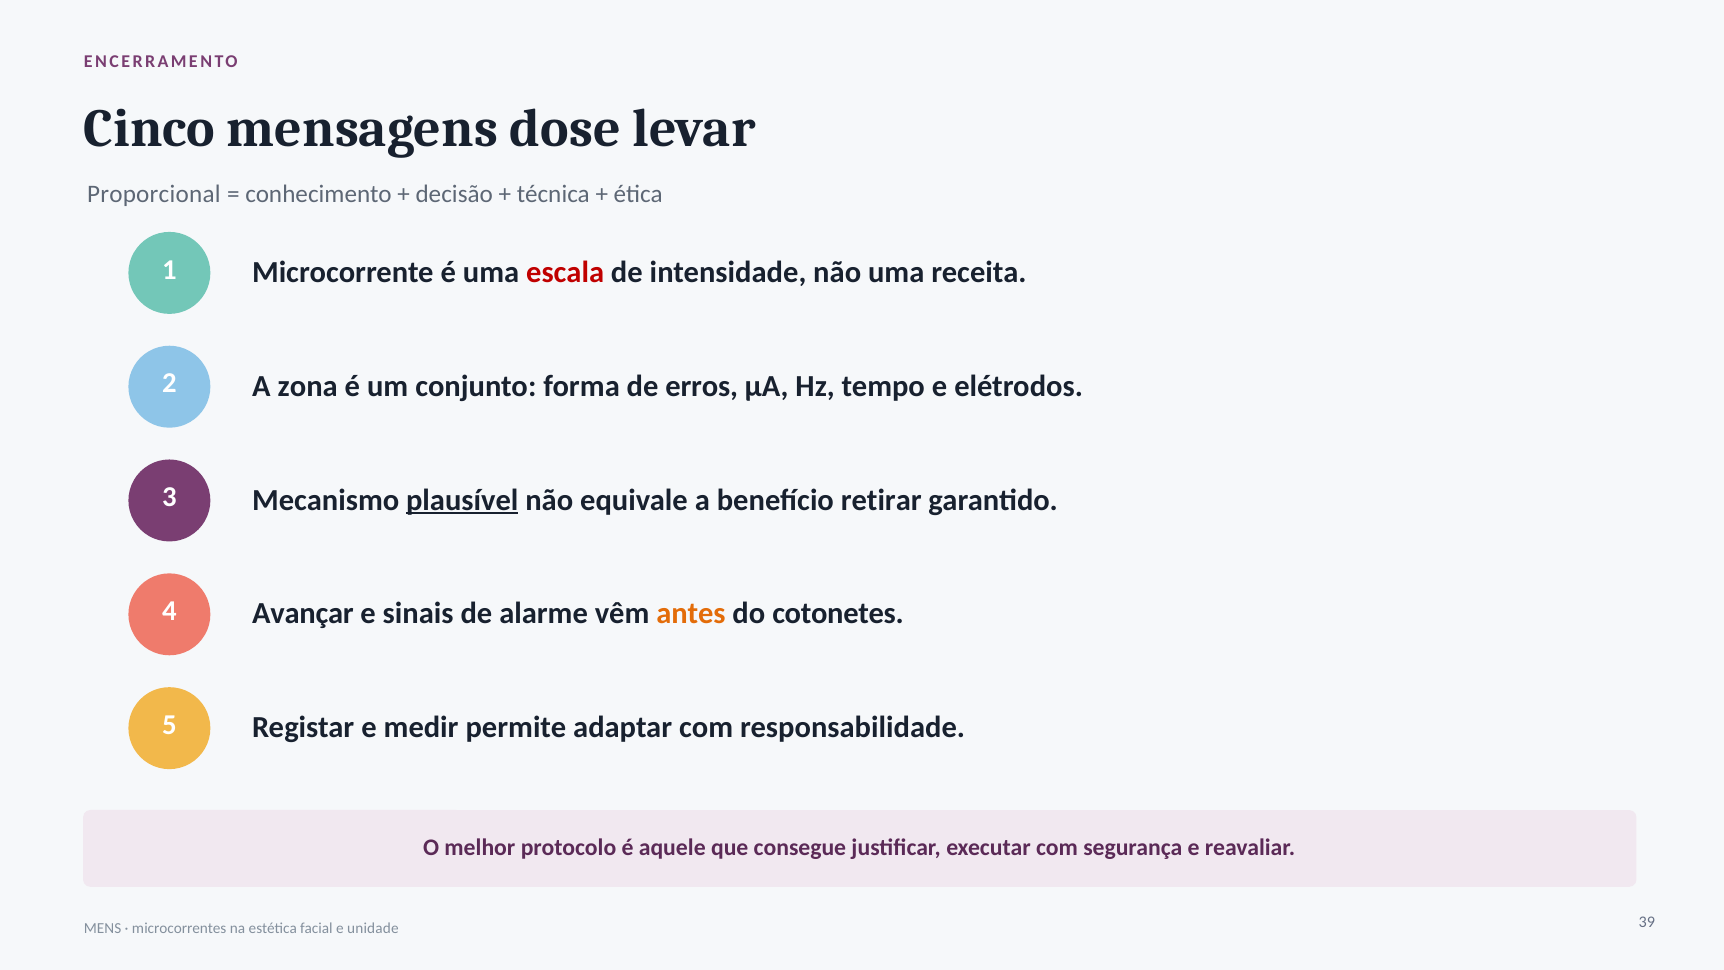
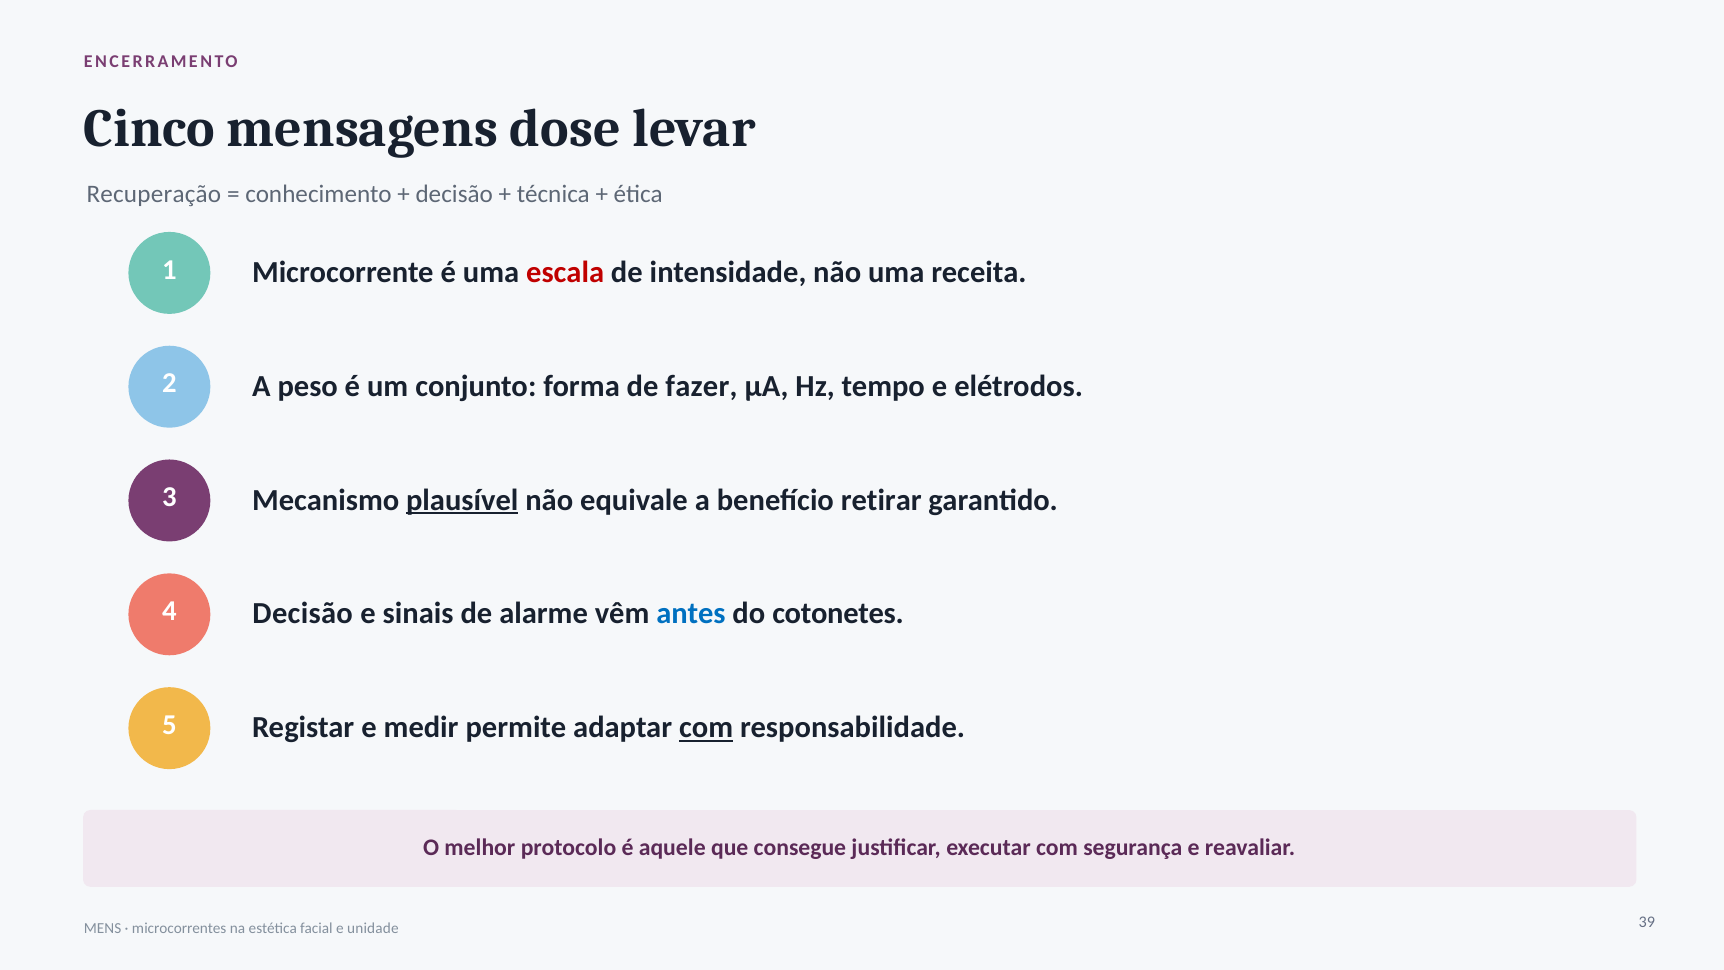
Proporcional: Proporcional -> Recuperação
zona: zona -> peso
erros: erros -> fazer
4 Avançar: Avançar -> Decisão
antes colour: orange -> blue
com at (706, 727) underline: none -> present
